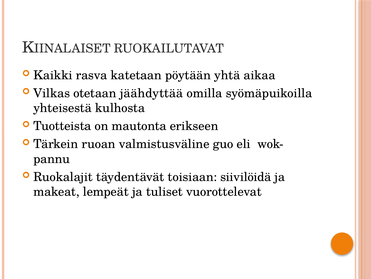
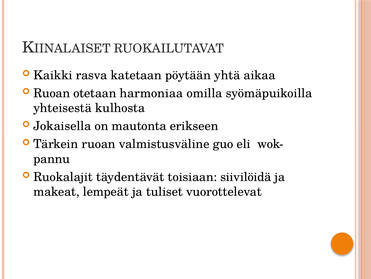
Vilkas at (52, 93): Vilkas -> Ruoan
jäähdyttää: jäähdyttää -> harmoniaa
Tuotteista: Tuotteista -> Jokaisella
